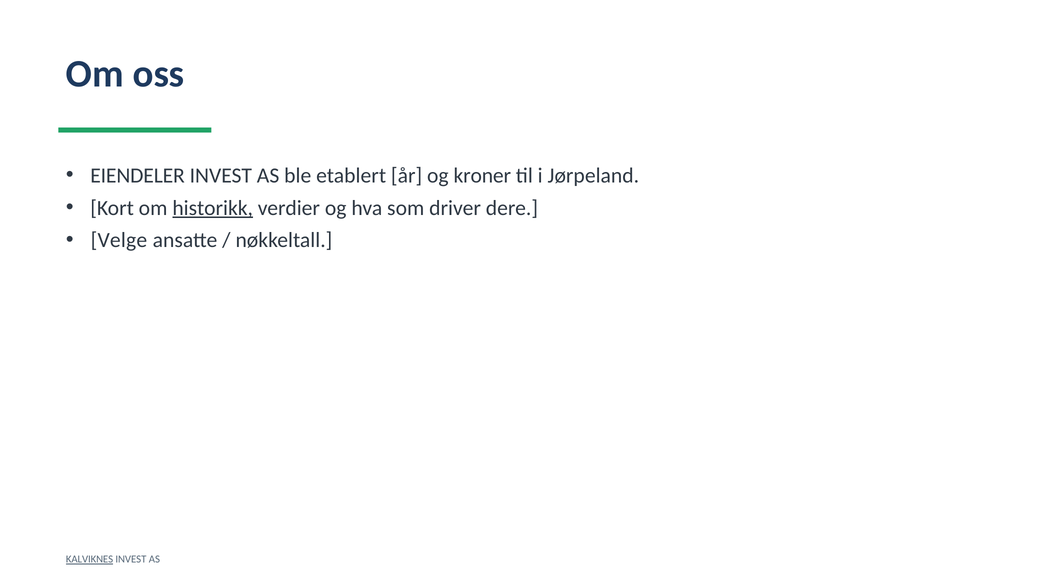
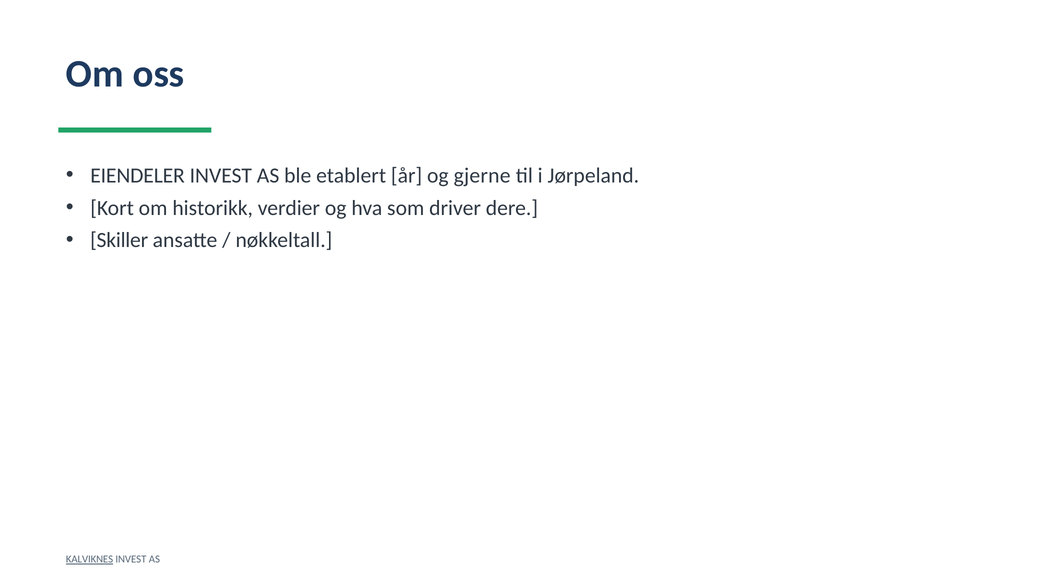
kroner: kroner -> gjerne
historikk underline: present -> none
Velge: Velge -> Skiller
